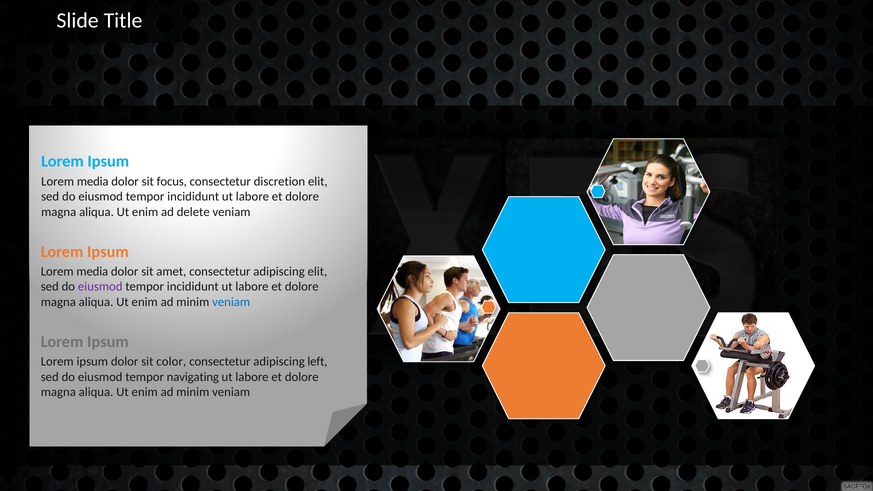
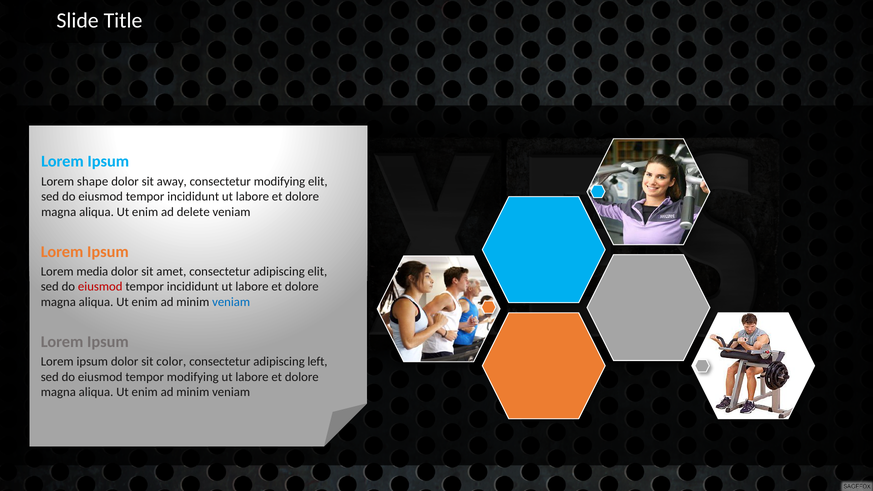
media at (93, 181): media -> shape
focus: focus -> away
consectetur discretion: discretion -> modifying
eiusmod at (100, 287) colour: purple -> red
tempor navigating: navigating -> modifying
